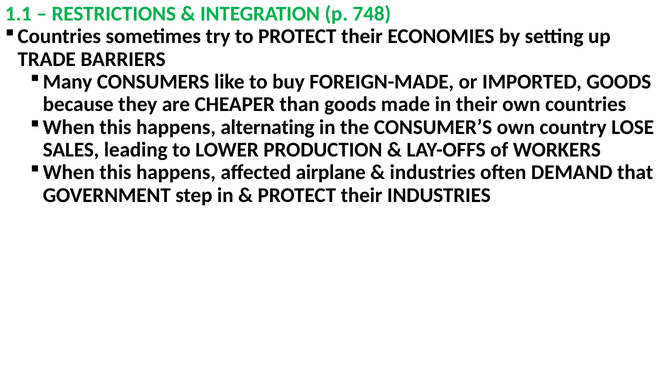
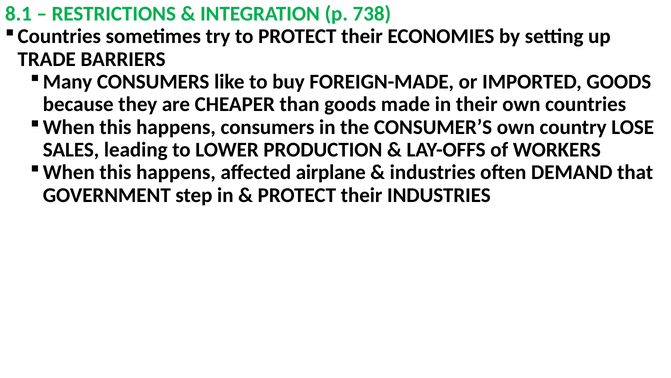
1.1: 1.1 -> 8.1
748: 748 -> 738
happens alternating: alternating -> consumers
